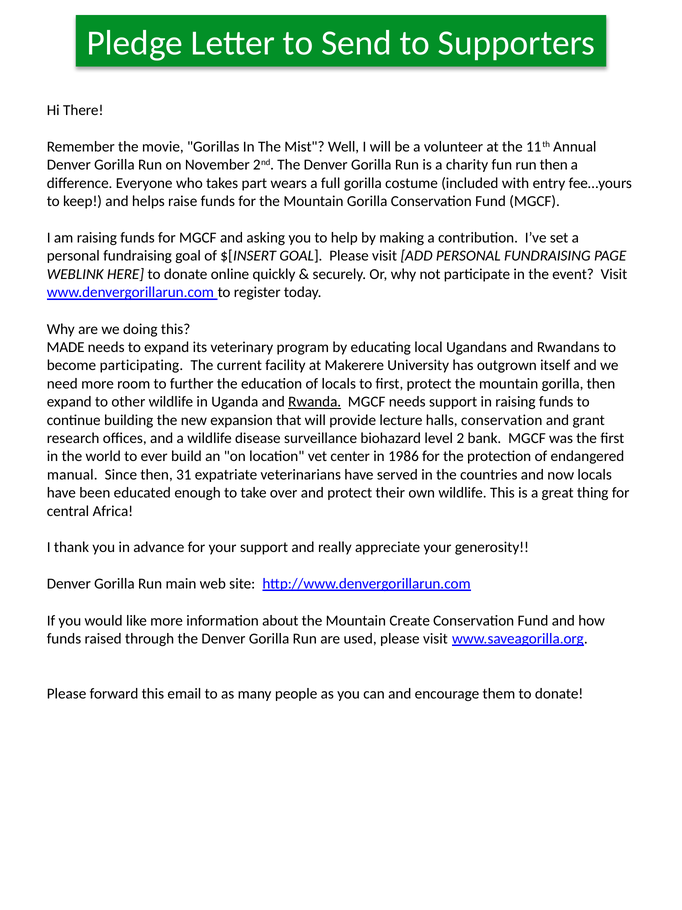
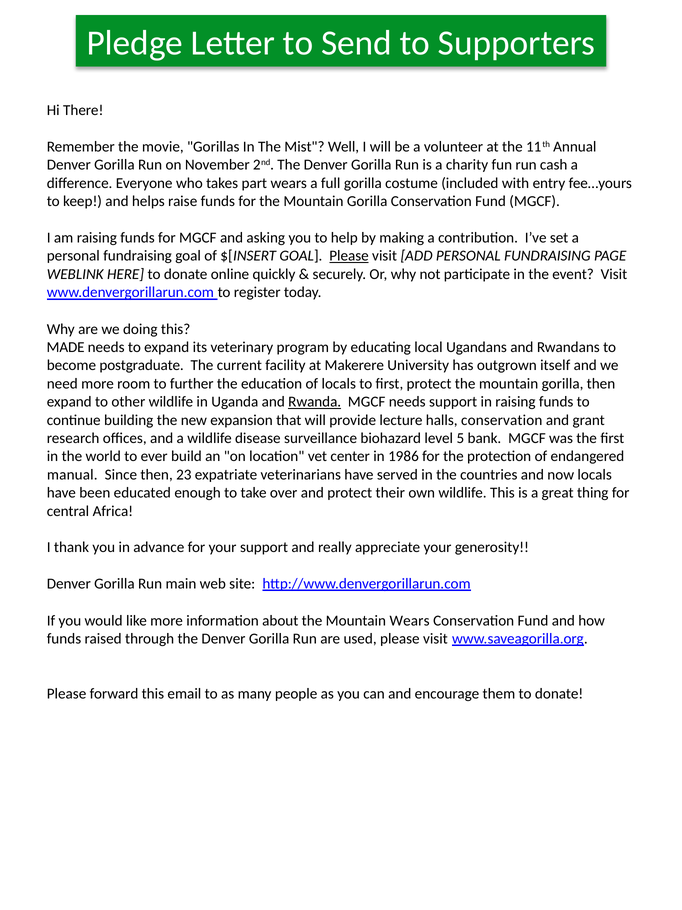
run then: then -> cash
Please at (349, 256) underline: none -> present
participating: participating -> postgraduate
2: 2 -> 5
31: 31 -> 23
Mountain Create: Create -> Wears
